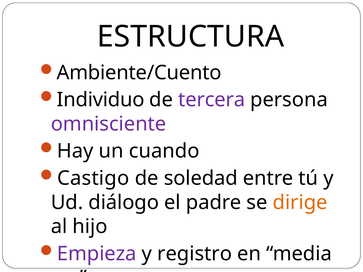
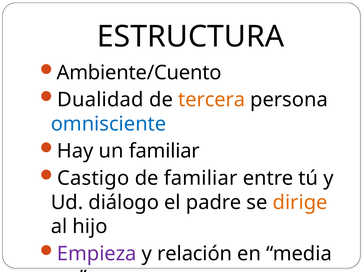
Individuo: Individuo -> Dualidad
tercera colour: purple -> orange
omnisciente colour: purple -> blue
un cuando: cuando -> familiar
de soledad: soledad -> familiar
registro: registro -> relación
